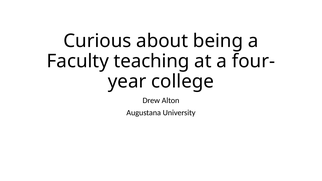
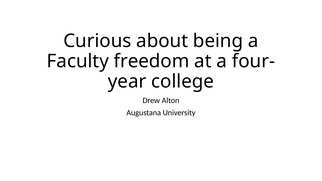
teaching: teaching -> freedom
